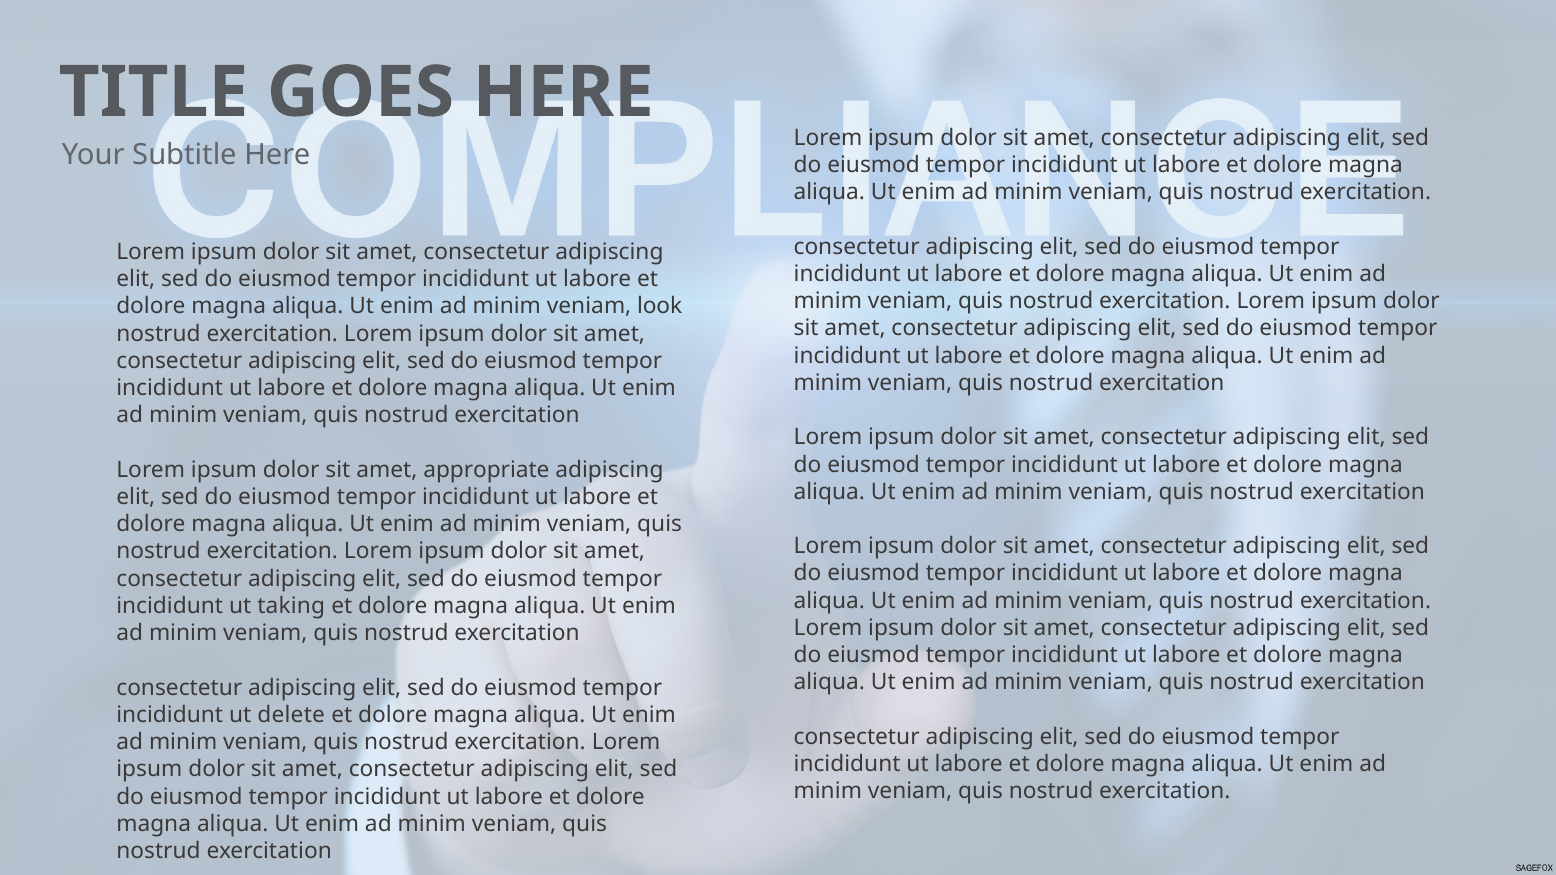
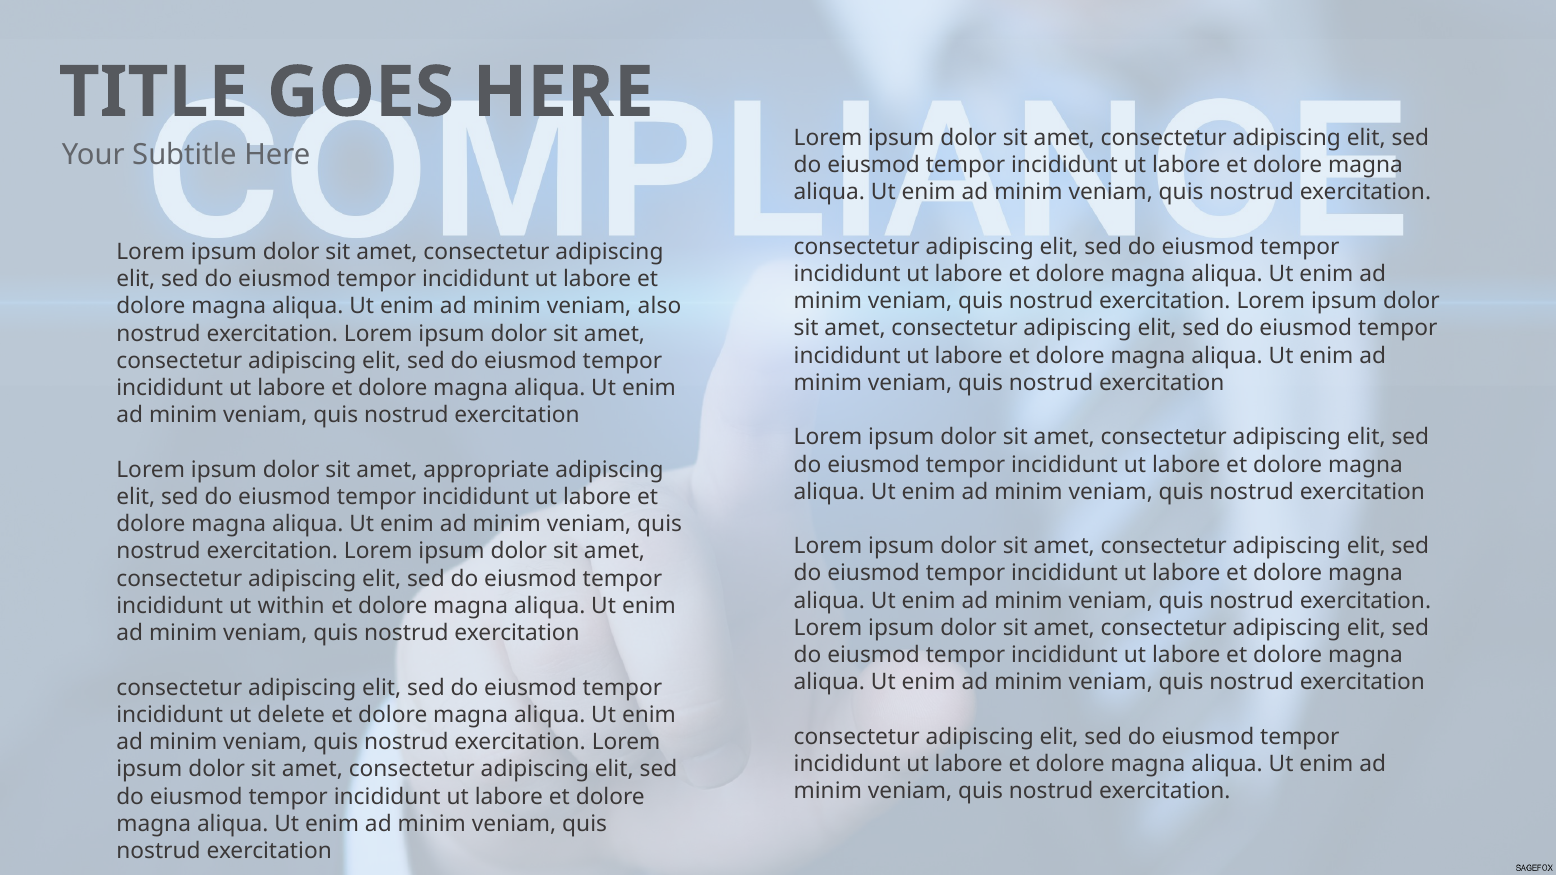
look: look -> also
taking: taking -> within
